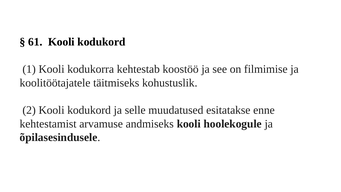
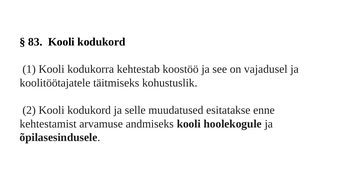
61: 61 -> 83
filmimise: filmimise -> vajadusel
